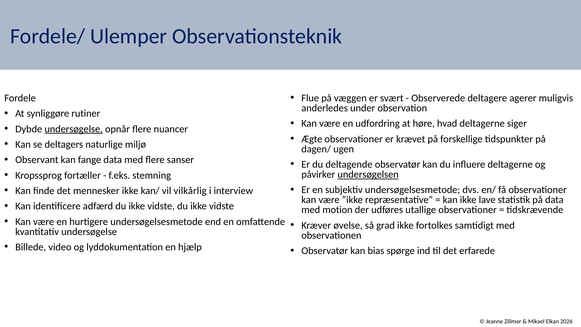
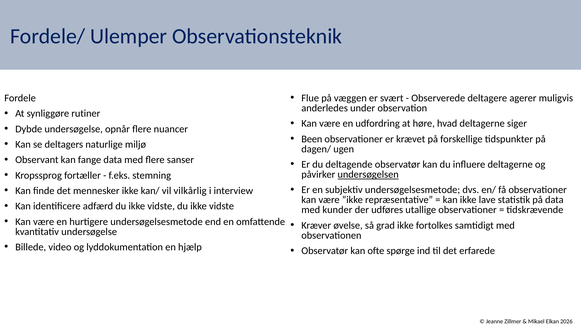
undersøgelse at (74, 129) underline: present -> none
Ægte: Ægte -> Been
motion: motion -> kunder
bias: bias -> ofte
